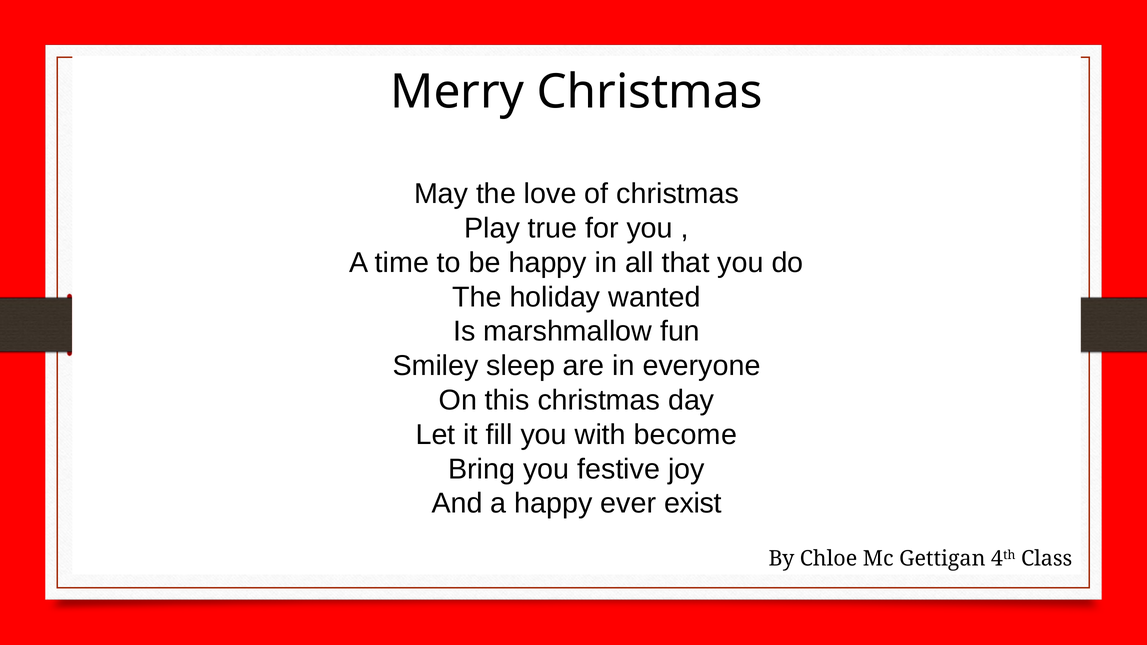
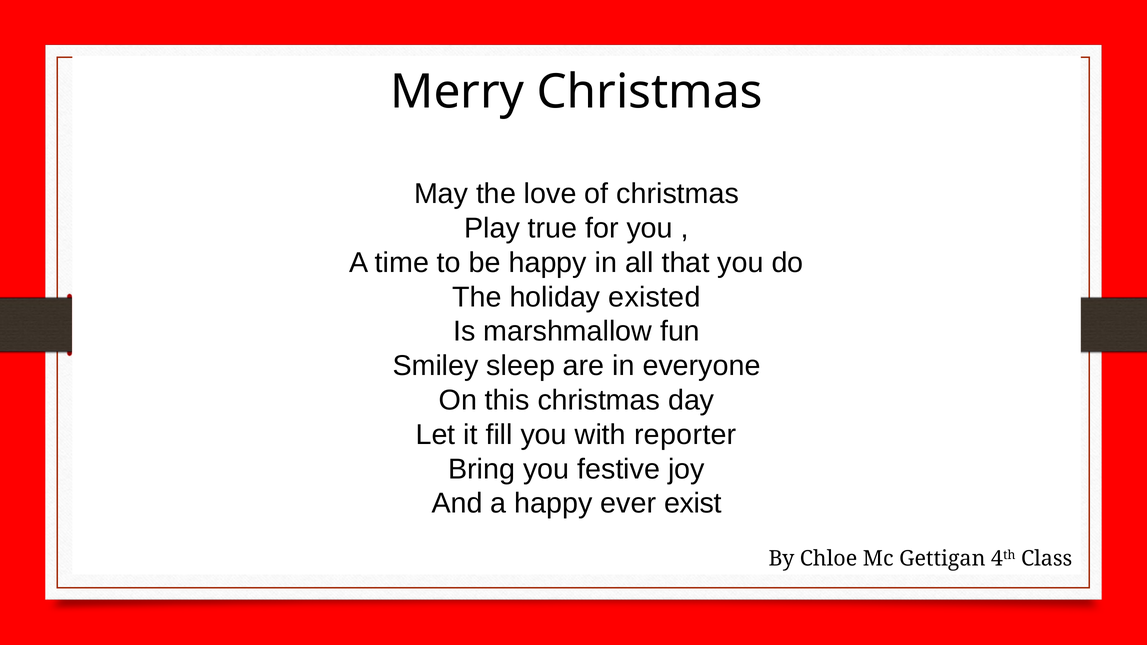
wanted: wanted -> existed
become: become -> reporter
